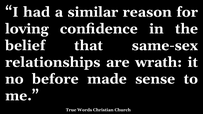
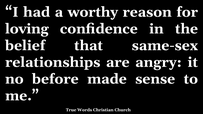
similar: similar -> worthy
wrath: wrath -> angry
